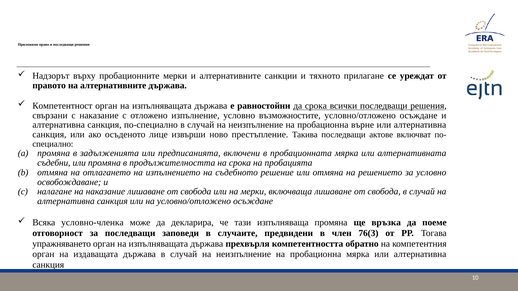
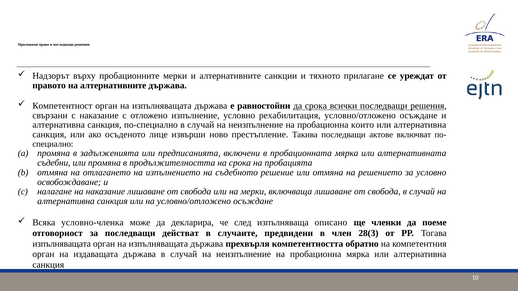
възможностите: възможностите -> рехабилитация
върне: върне -> които
тази: тази -> след
изпълняваща промяна: промяна -> описано
връзка: връзка -> членки
заповеди: заповеди -> действат
76(3: 76(3 -> 28(3
упражняването at (62, 244): упражняването -> изпълняващата
